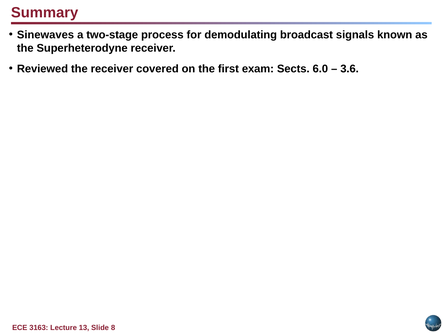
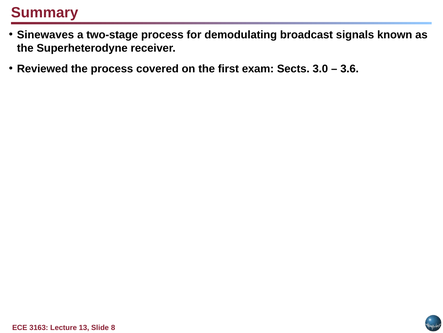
the receiver: receiver -> process
6.0: 6.0 -> 3.0
